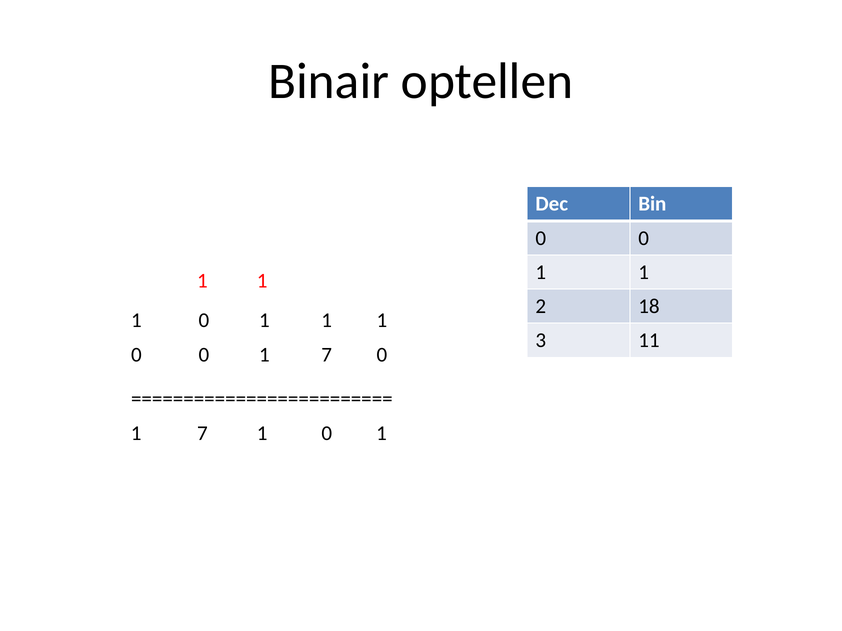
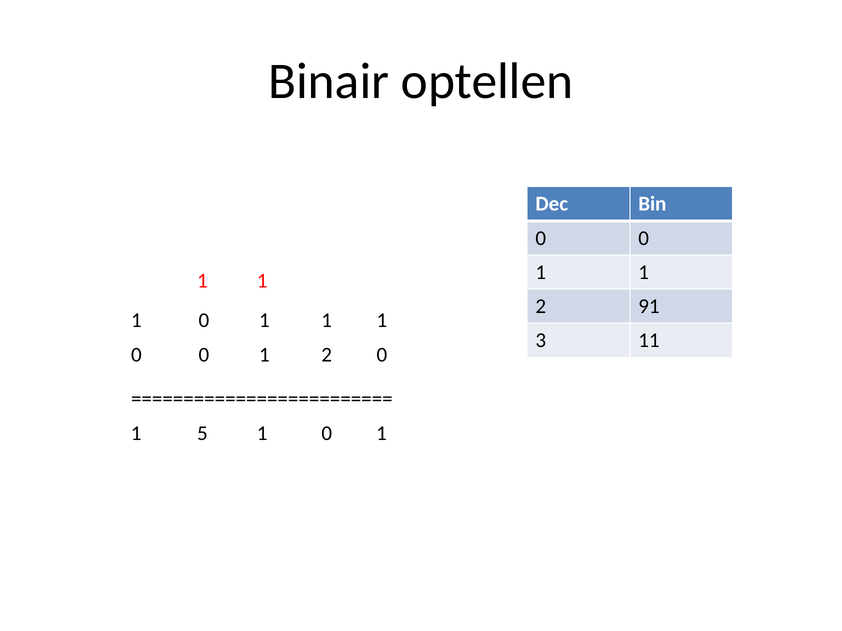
18: 18 -> 91
0 1 7: 7 -> 2
7 at (202, 433): 7 -> 5
